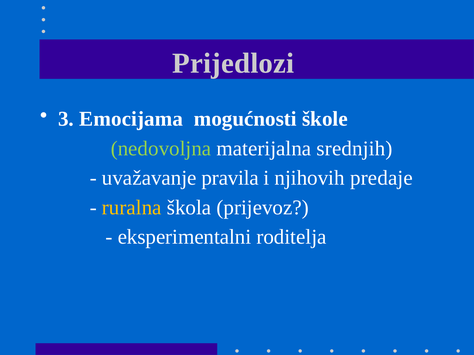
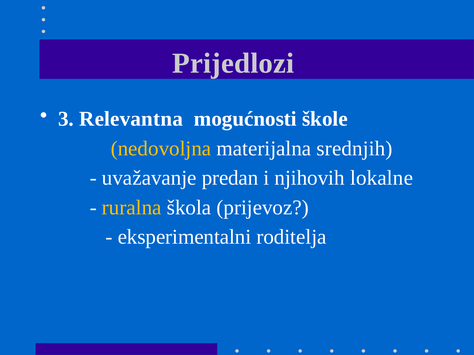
Emocijama: Emocijama -> Relevantna
nedovoljna colour: light green -> yellow
pravila: pravila -> predan
predaje: predaje -> lokalne
